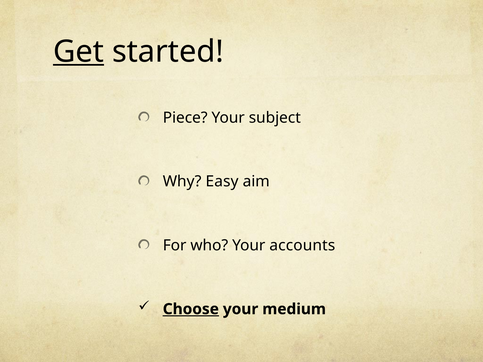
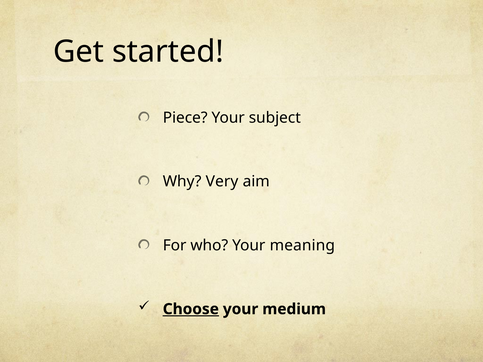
Get underline: present -> none
Easy: Easy -> Very
accounts: accounts -> meaning
